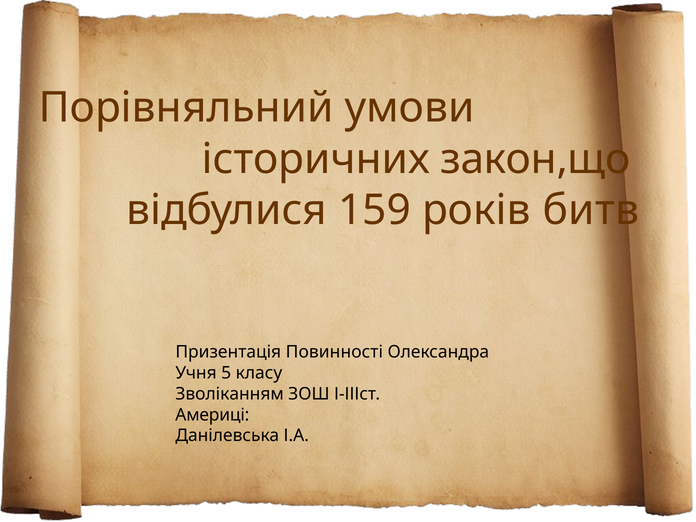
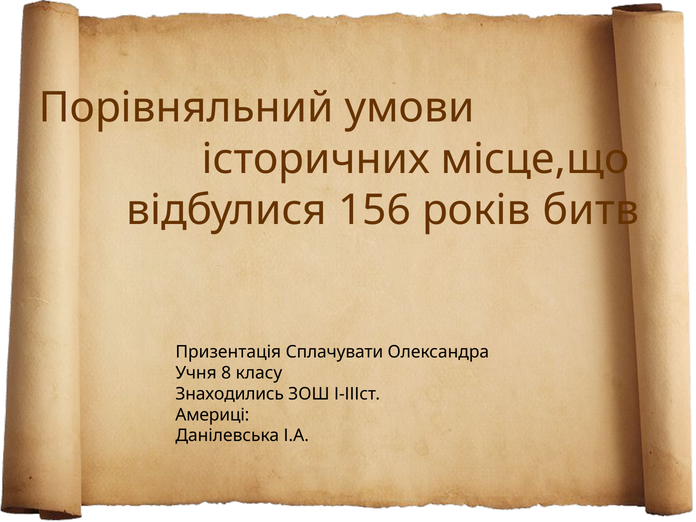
закон,що: закон,що -> місце,що
159: 159 -> 156
Повинності: Повинності -> Сплачувати
5: 5 -> 8
Зволіканням: Зволіканням -> Знаходились
